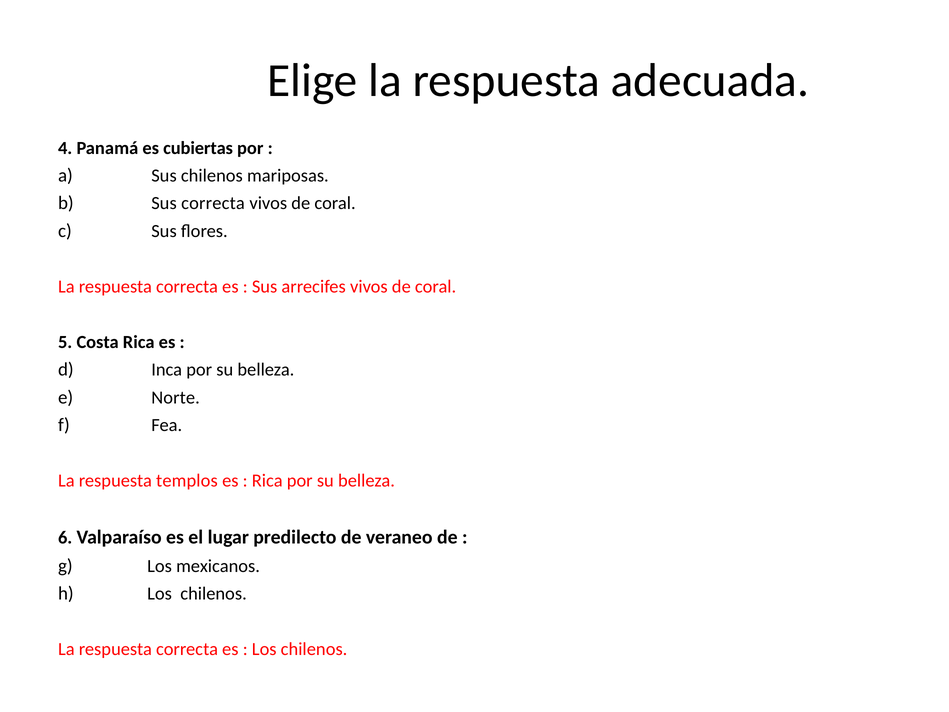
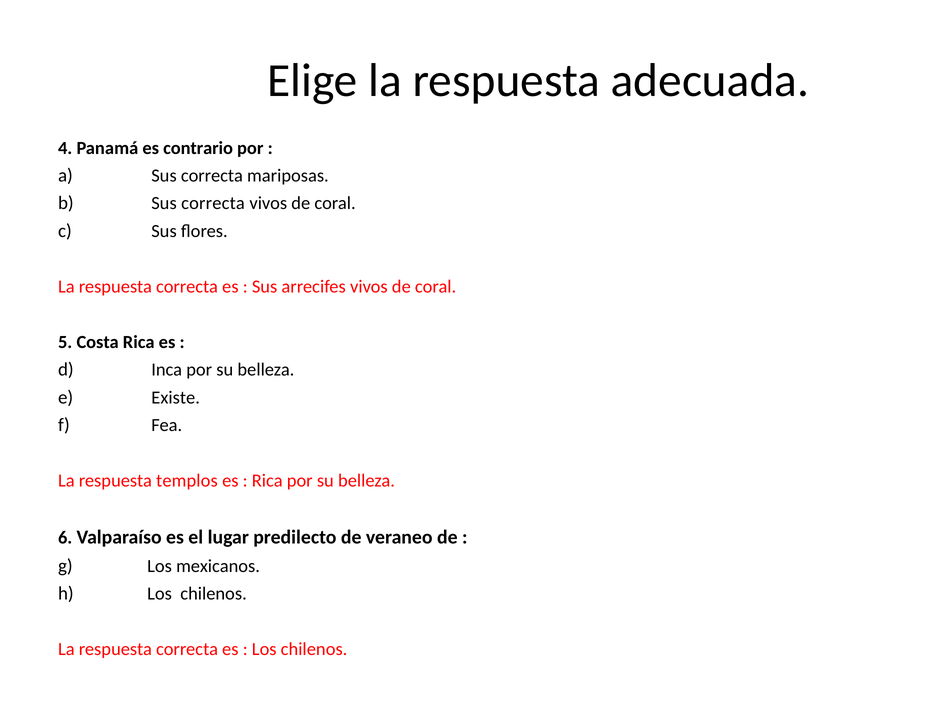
cubiertas: cubiertas -> contrario
chilenos at (212, 176): chilenos -> correcta
Norte: Norte -> Existe
